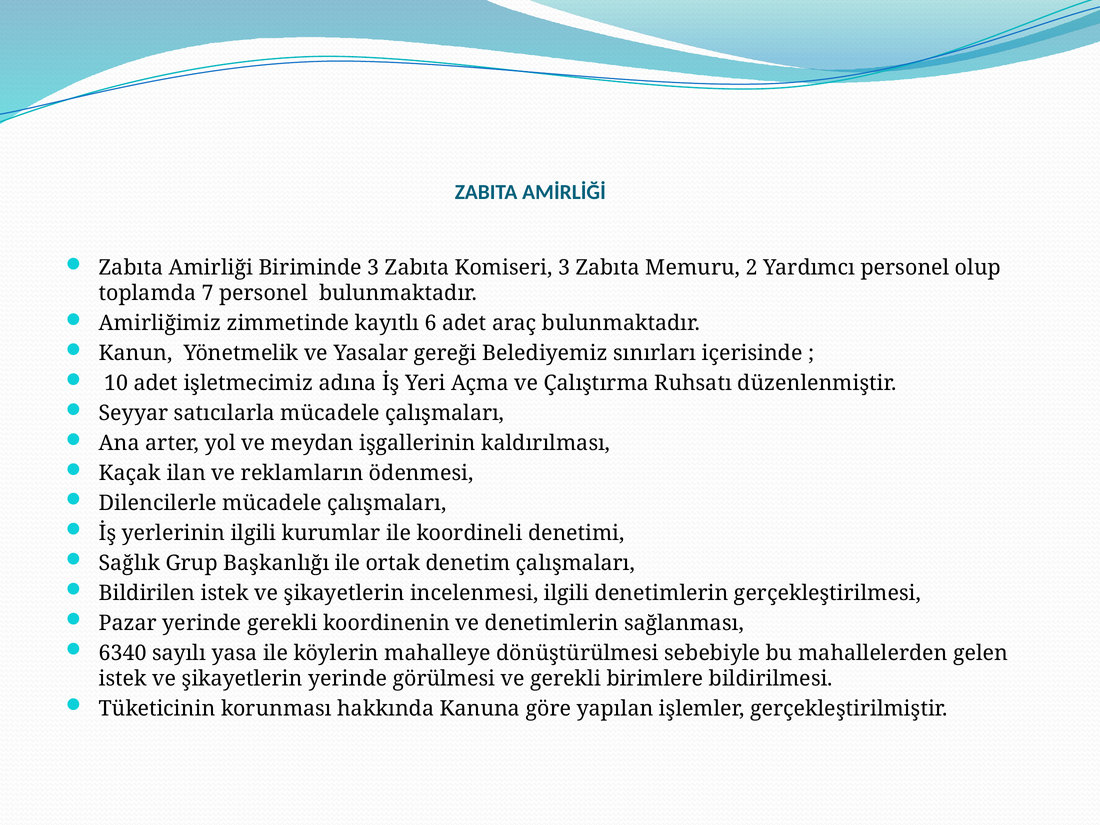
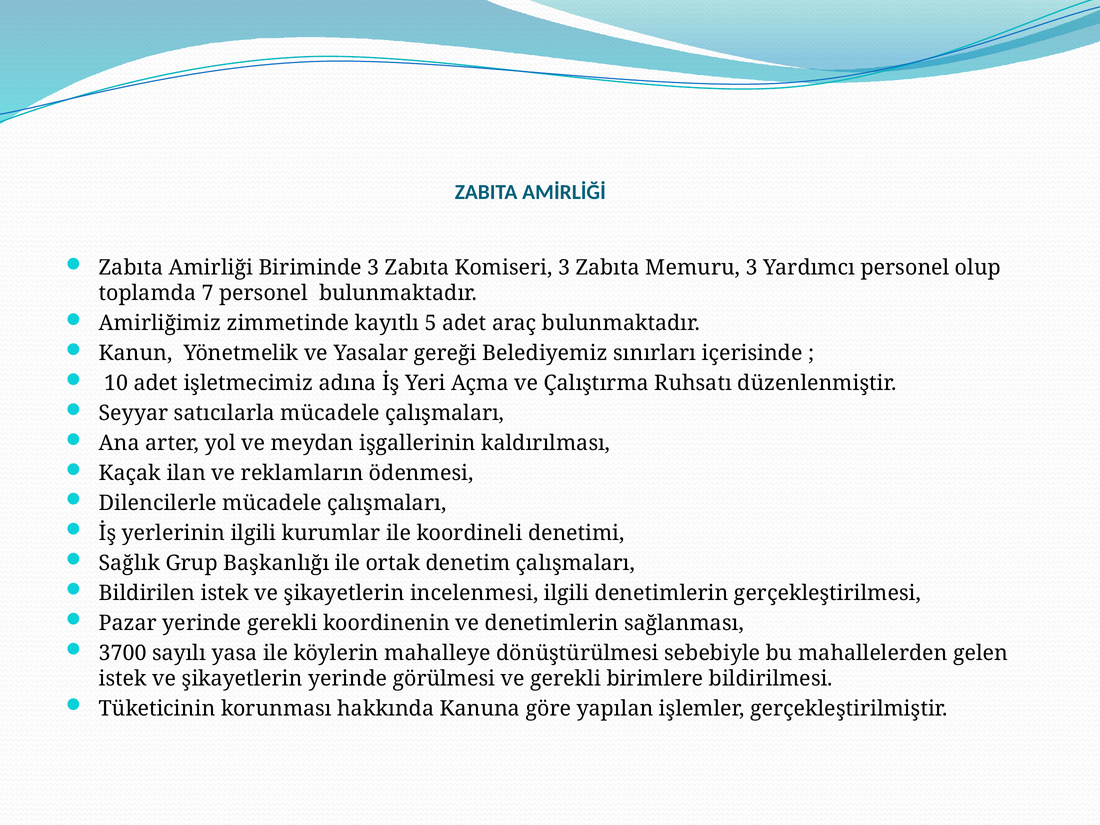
Memuru 2: 2 -> 3
6: 6 -> 5
6340: 6340 -> 3700
